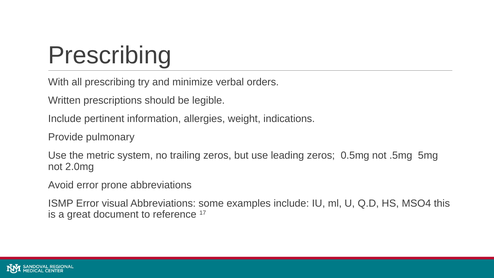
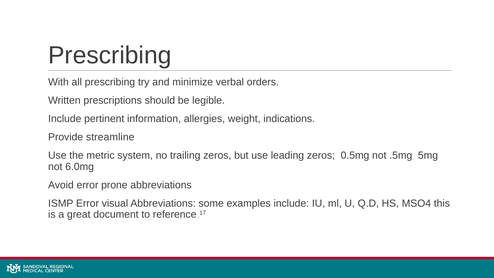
pulmonary: pulmonary -> streamline
2.0mg: 2.0mg -> 6.0mg
